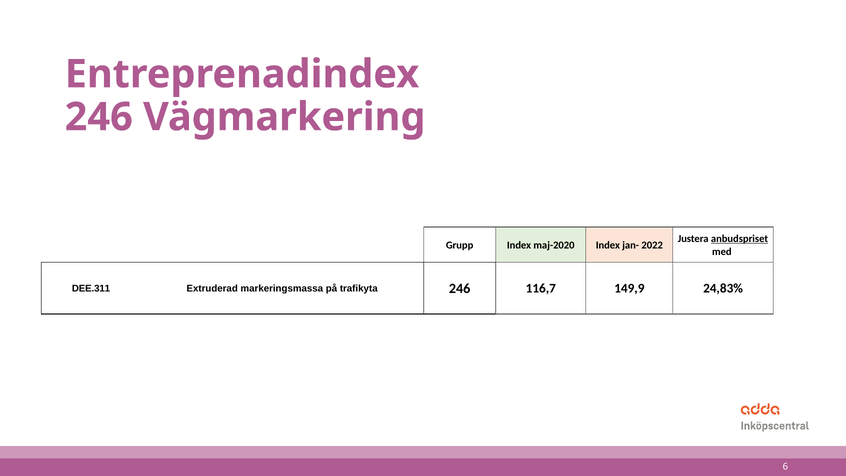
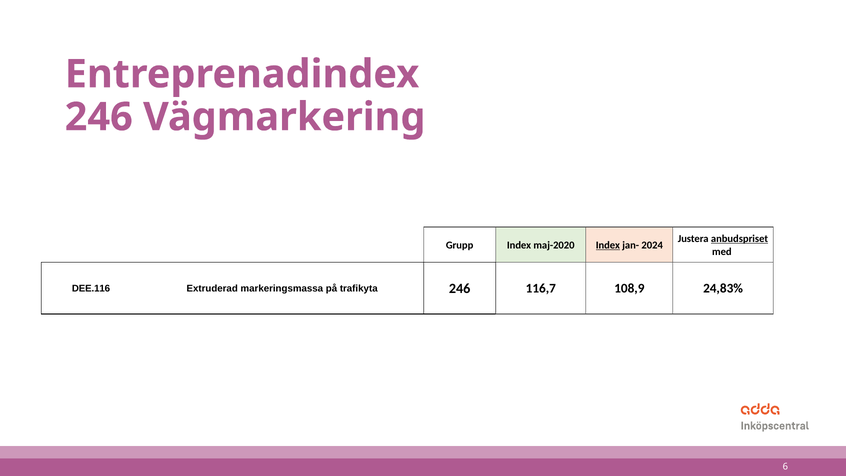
Index at (608, 245) underline: none -> present
2022: 2022 -> 2024
DEE.311: DEE.311 -> DEE.116
149,9: 149,9 -> 108,9
